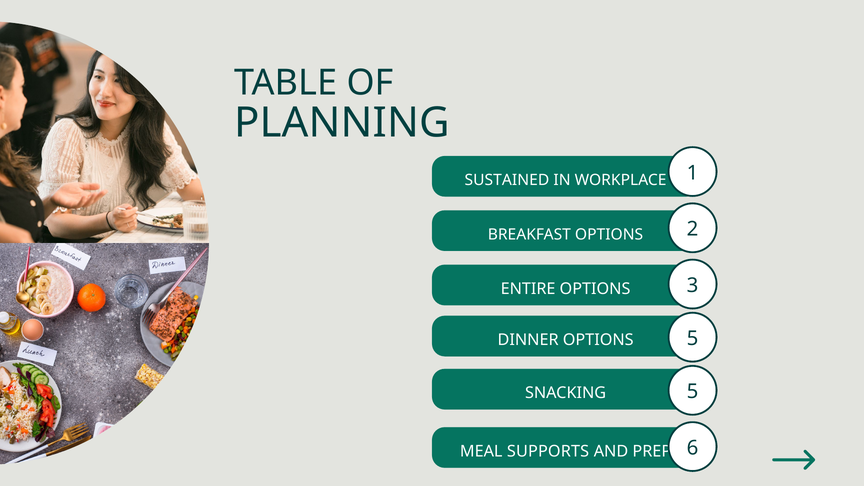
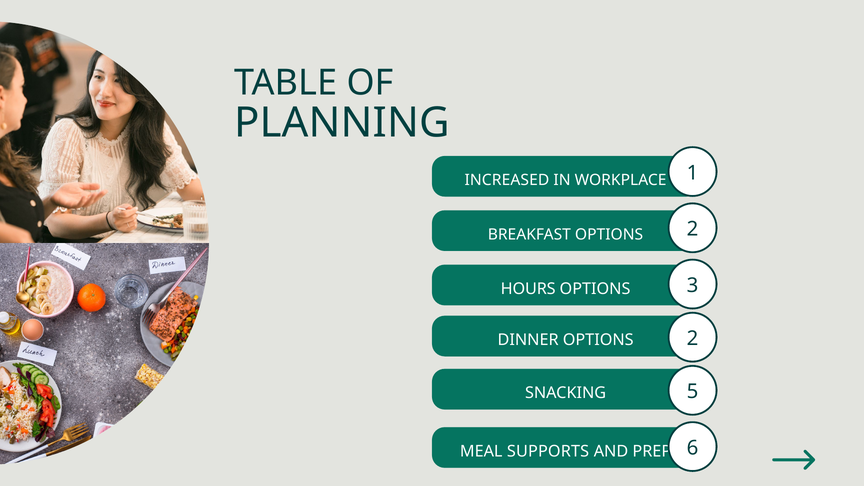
SUSTAINED: SUSTAINED -> INCREASED
ENTIRE: ENTIRE -> HOURS
OPTIONS 5: 5 -> 2
